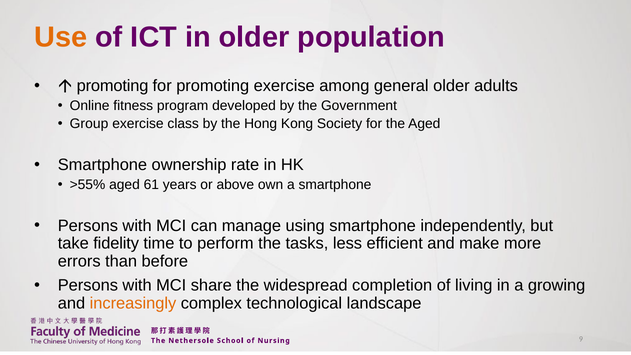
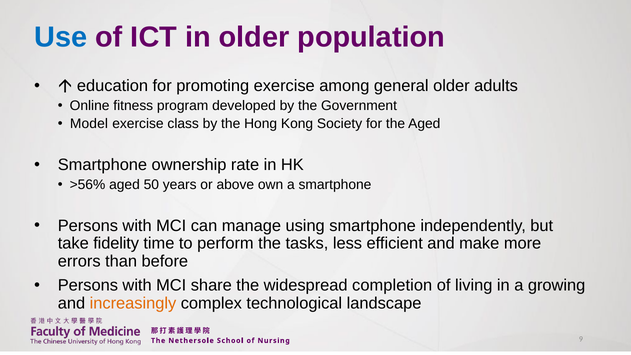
Use colour: orange -> blue
promoting at (113, 86): promoting -> education
Group: Group -> Model
>55%: >55% -> >56%
61: 61 -> 50
